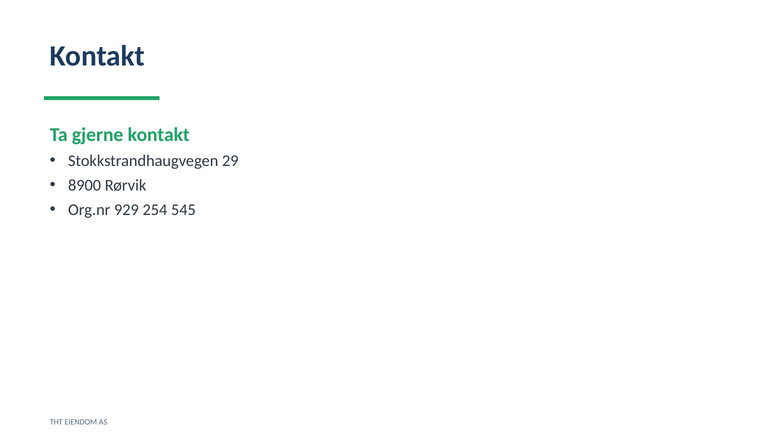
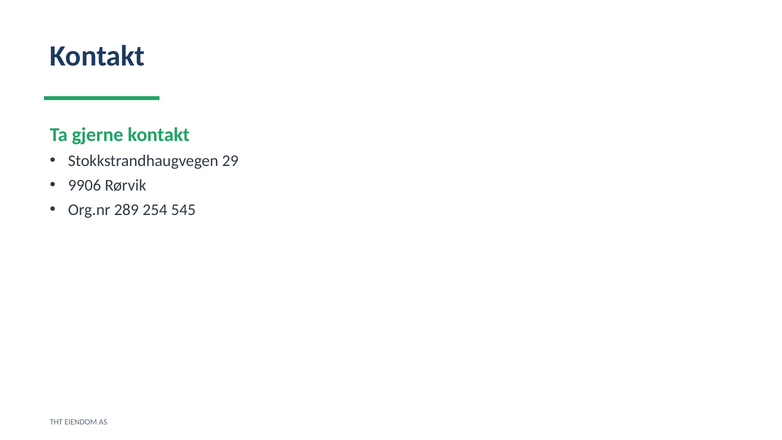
8900: 8900 -> 9906
929: 929 -> 289
